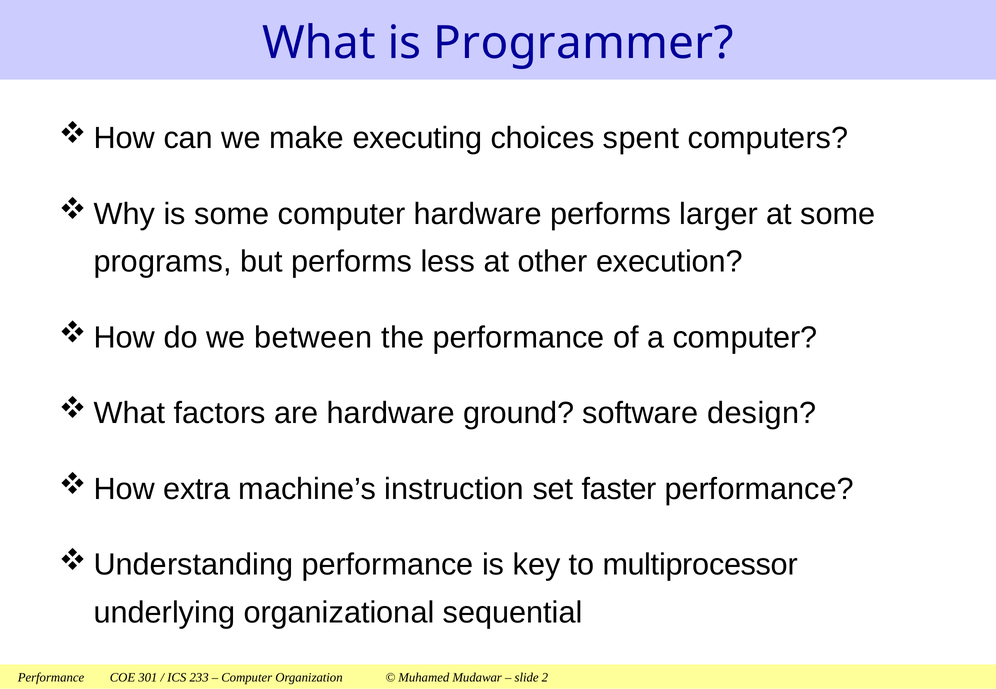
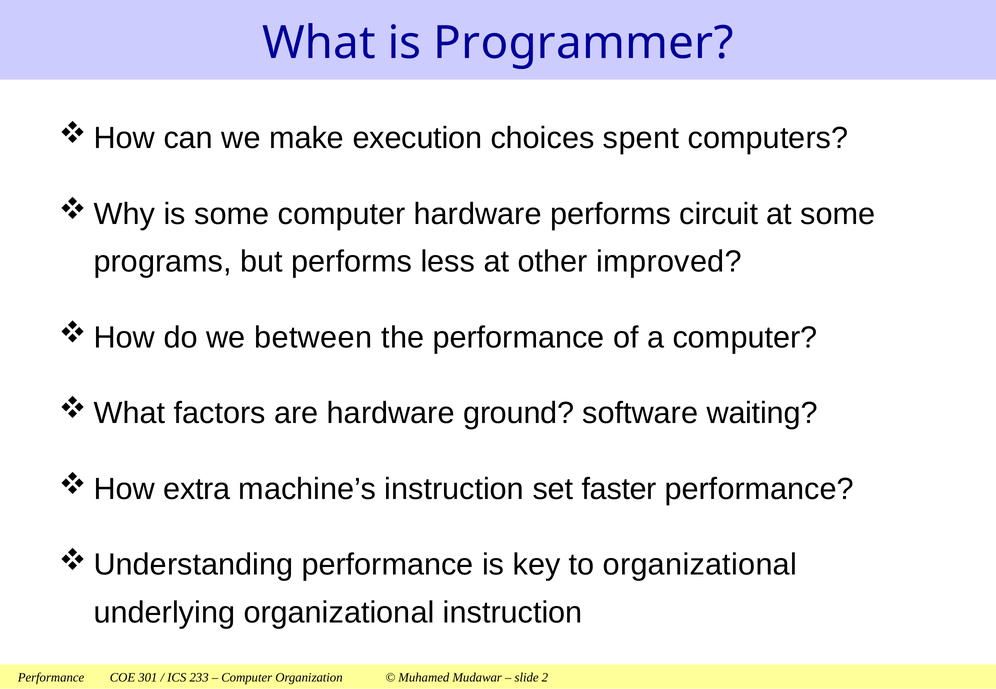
executing: executing -> execution
larger: larger -> circuit
execution: execution -> improved
design: design -> waiting
to multiprocessor: multiprocessor -> organizational
organizational sequential: sequential -> instruction
